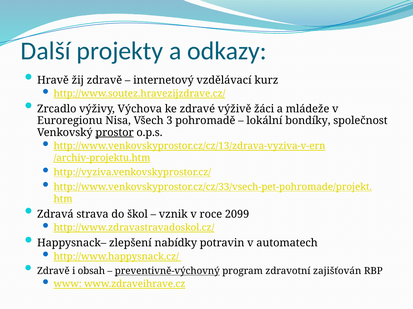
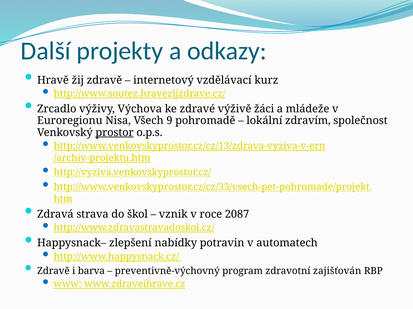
3: 3 -> 9
bondíky: bondíky -> zdravím
2099: 2099 -> 2087
obsah: obsah -> barva
preventivně-výchovný underline: present -> none
